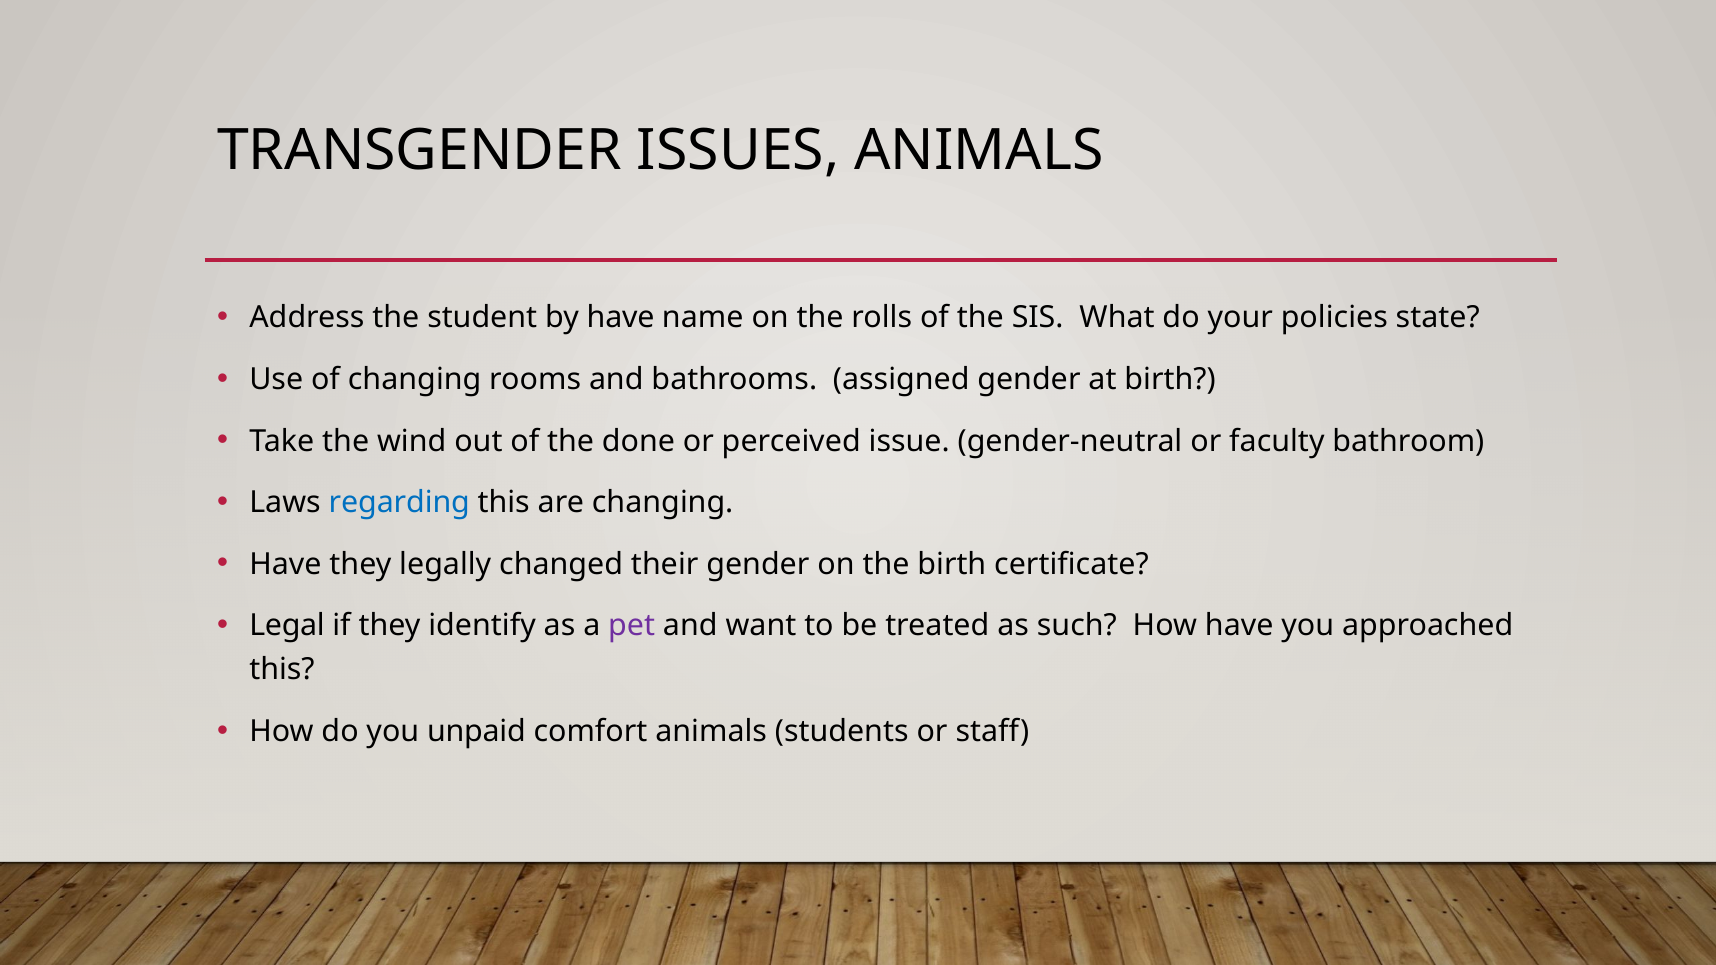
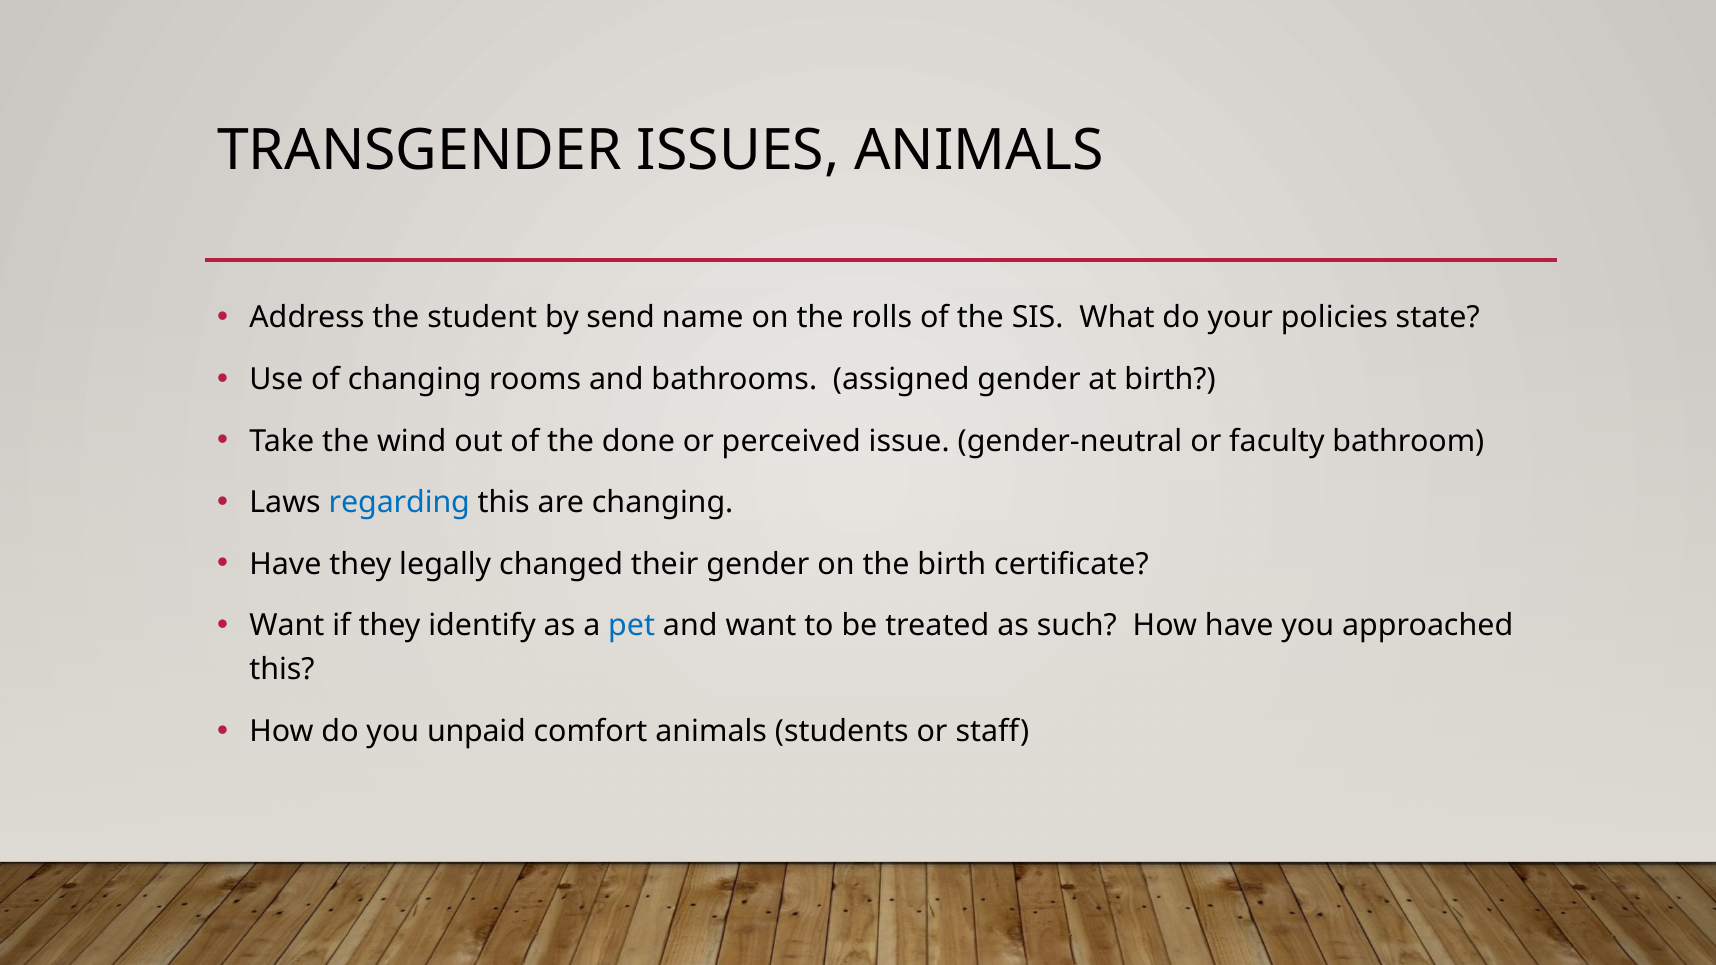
by have: have -> send
Legal at (287, 626): Legal -> Want
pet colour: purple -> blue
